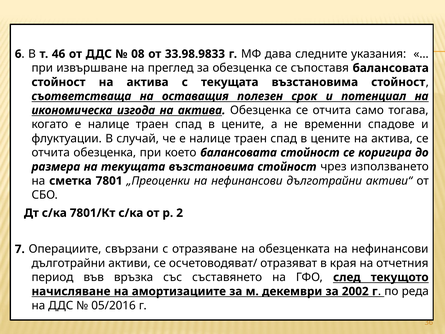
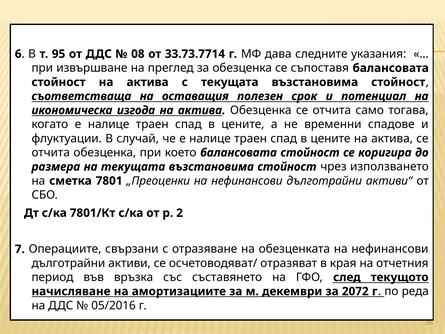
46: 46 -> 95
33.98.9833: 33.98.9833 -> 33.73.7714
2002: 2002 -> 2072
